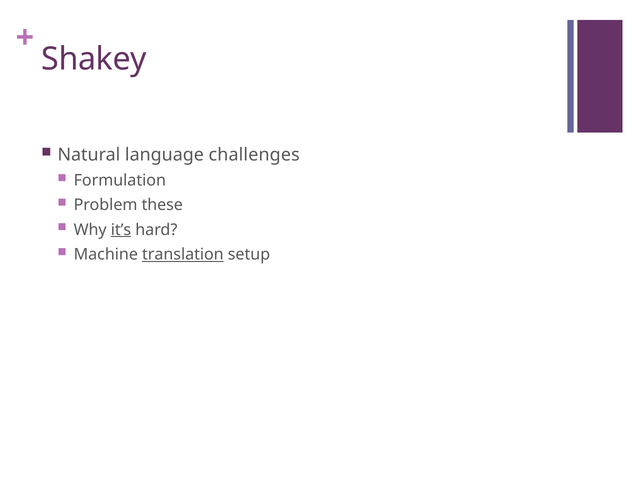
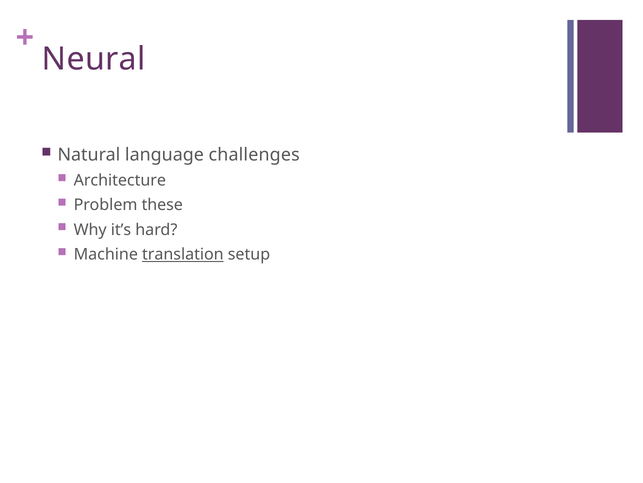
Shakey: Shakey -> Neural
Formulation: Formulation -> Architecture
it’s underline: present -> none
